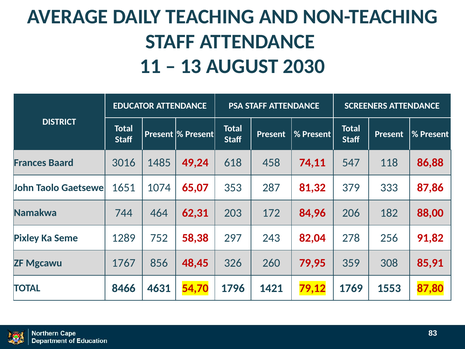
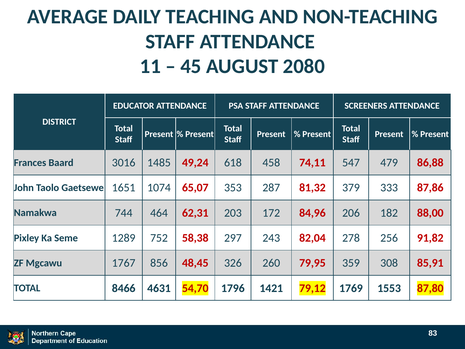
13: 13 -> 45
2030: 2030 -> 2080
118: 118 -> 479
